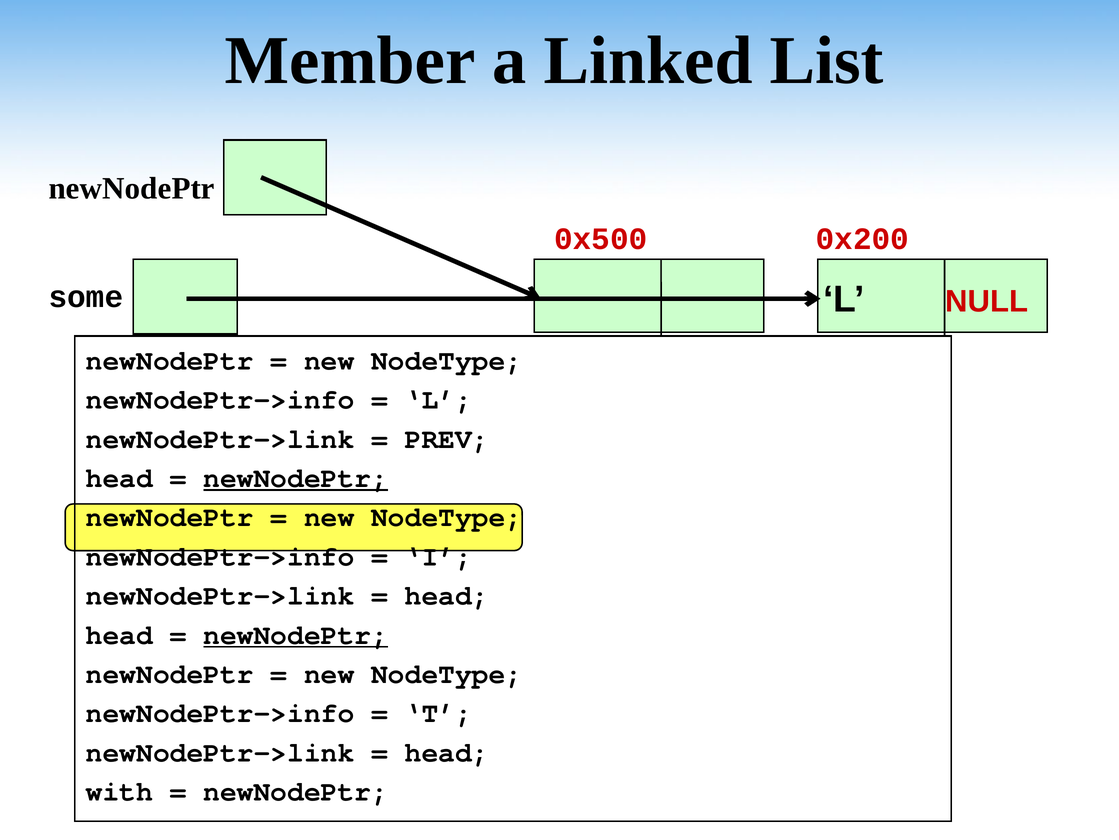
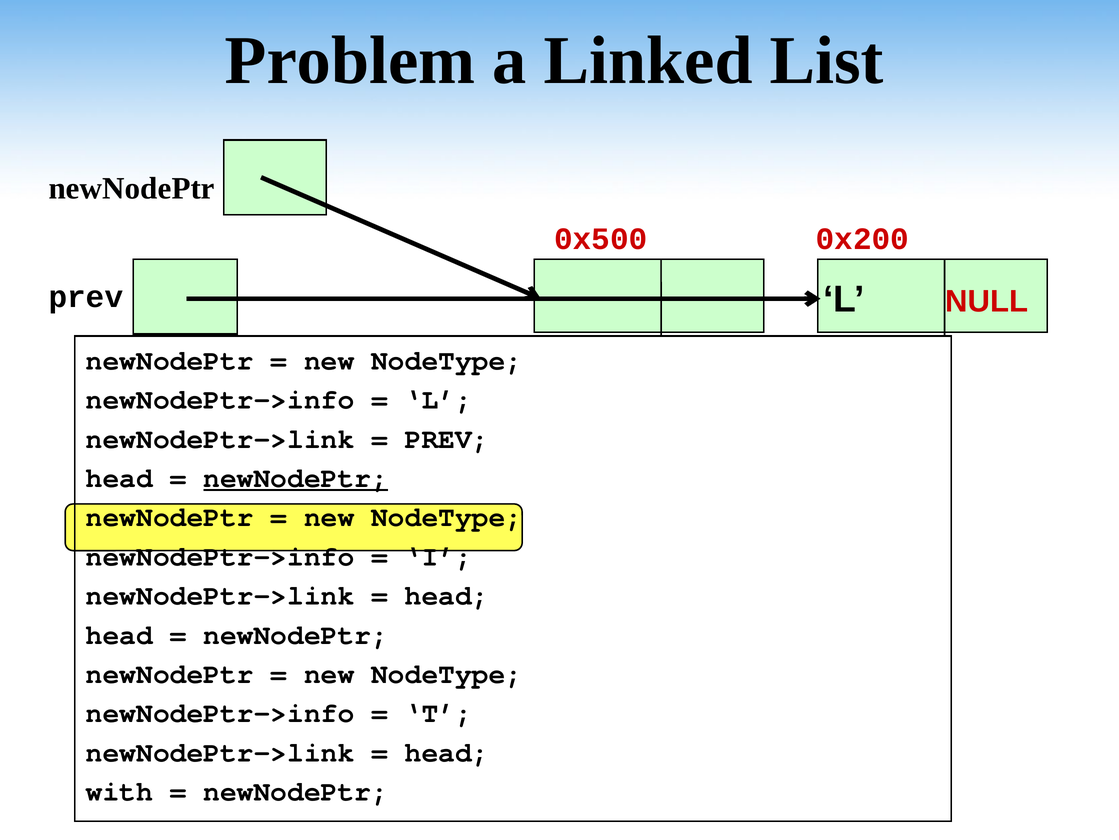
Member: Member -> Problem
some at (86, 297): some -> prev
newNodePtr at (296, 634) underline: present -> none
